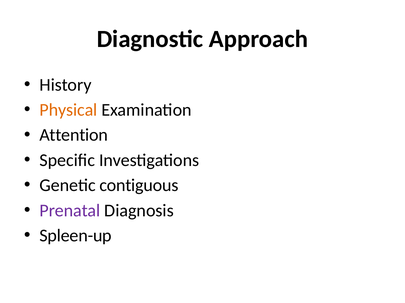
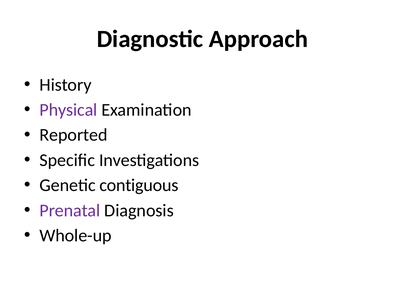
Physical colour: orange -> purple
Attention: Attention -> Reported
Spleen-up: Spleen-up -> Whole-up
